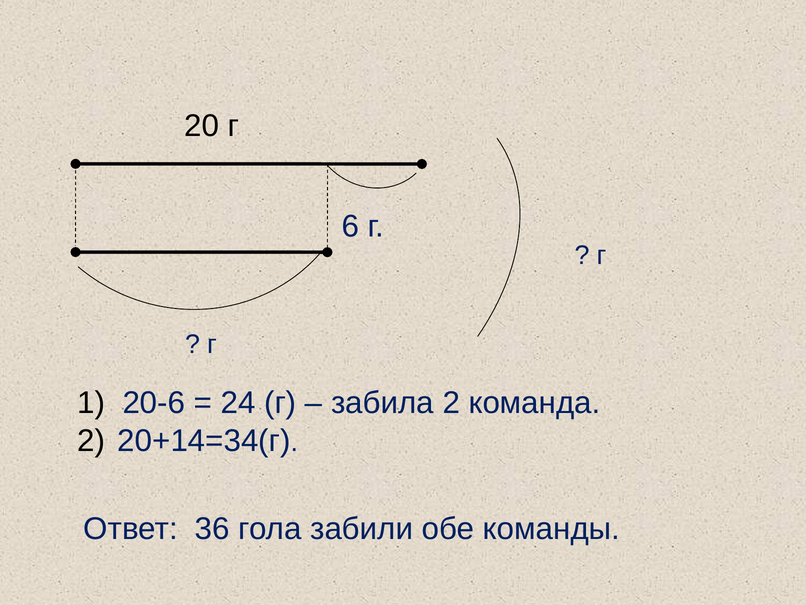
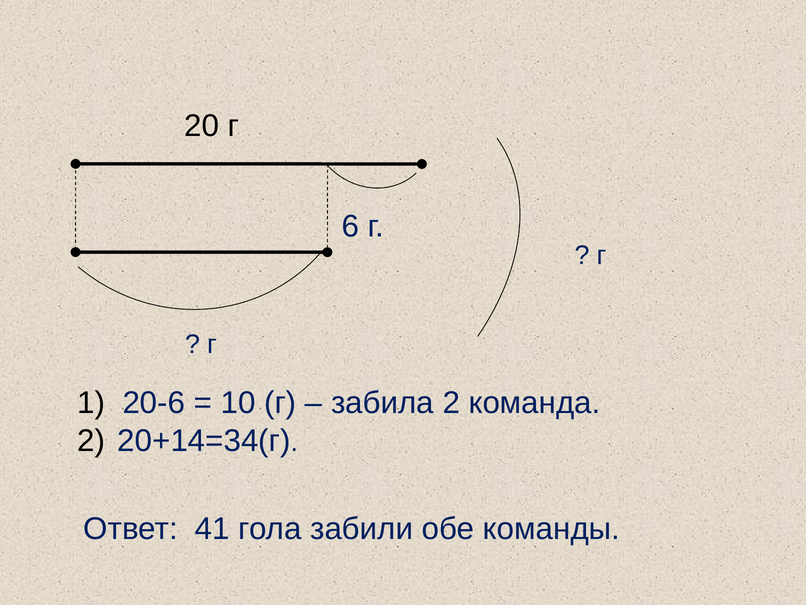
24: 24 -> 10
36: 36 -> 41
